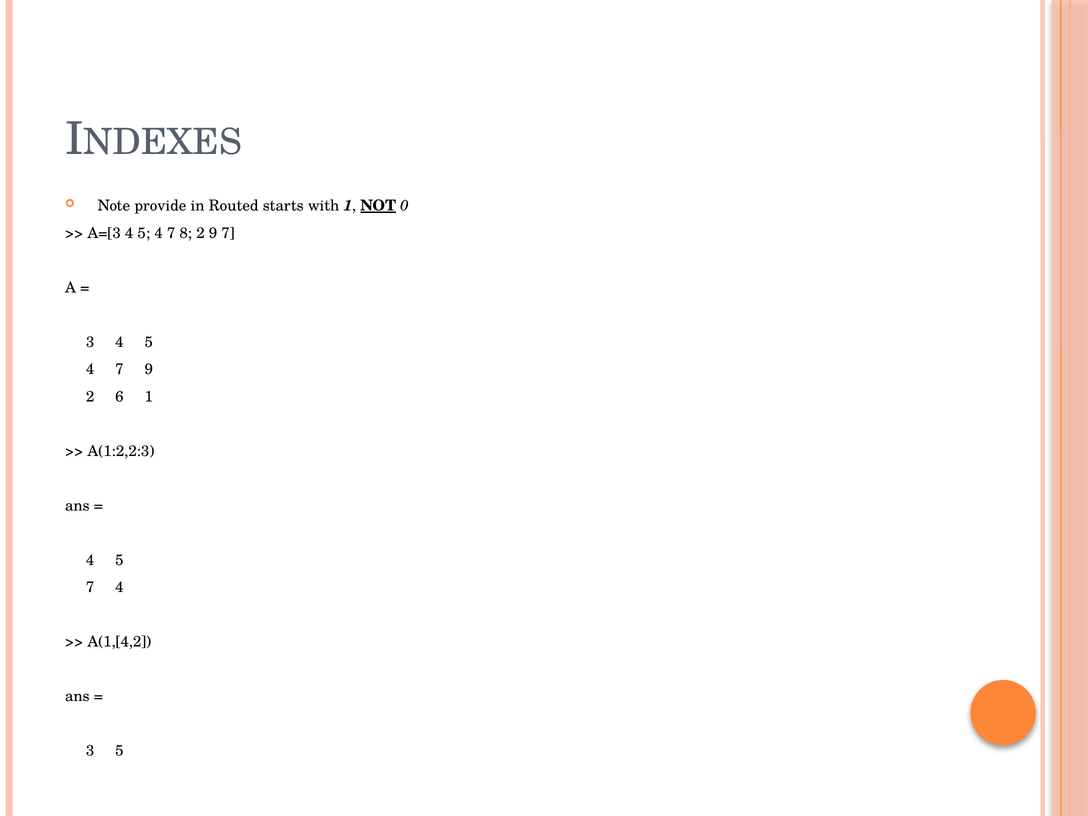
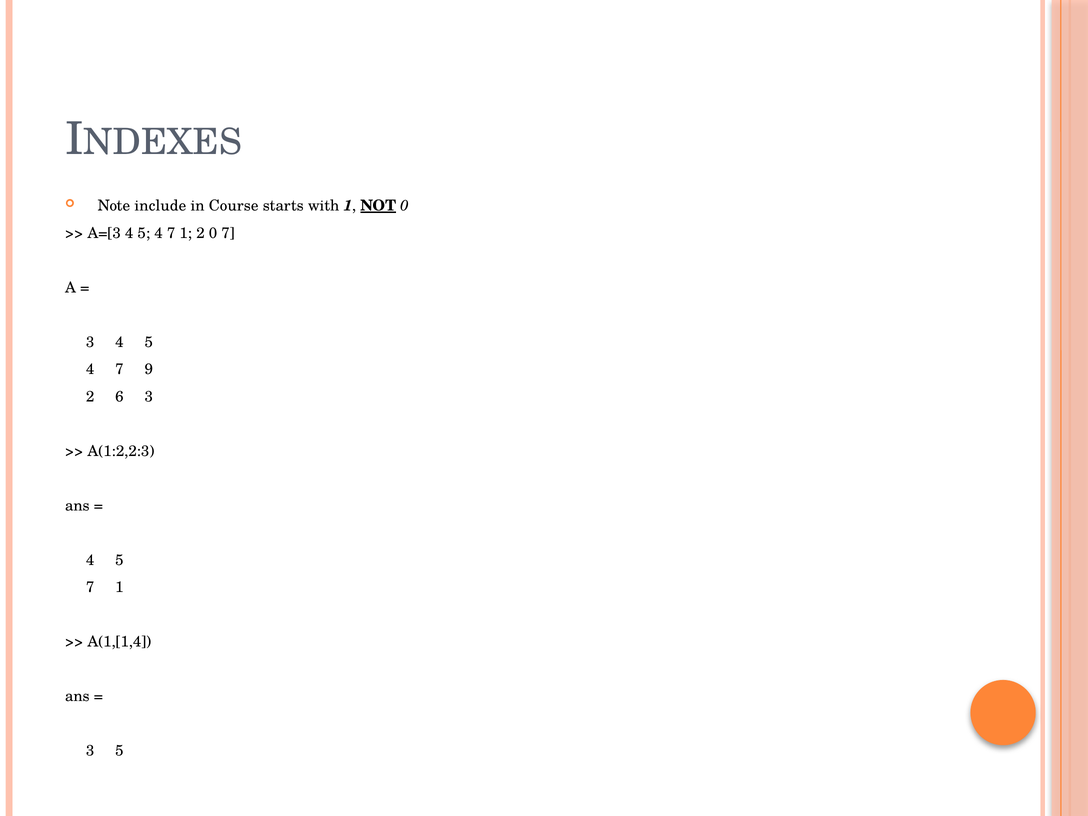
provide: provide -> include
Routed: Routed -> Course
4 7 8: 8 -> 1
2 9: 9 -> 0
6 1: 1 -> 3
4 at (119, 587): 4 -> 1
A(1,[4,2: A(1,[4,2 -> A(1,[1,4
